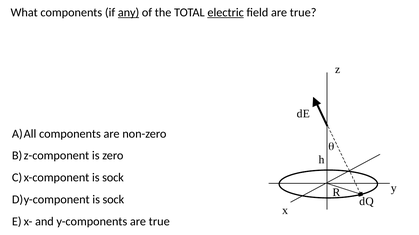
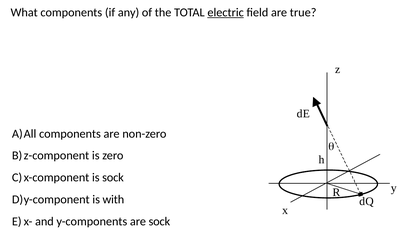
any underline: present -> none
sock at (113, 200): sock -> with
y-components are true: true -> sock
